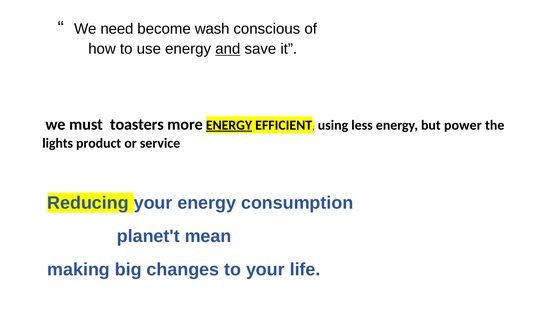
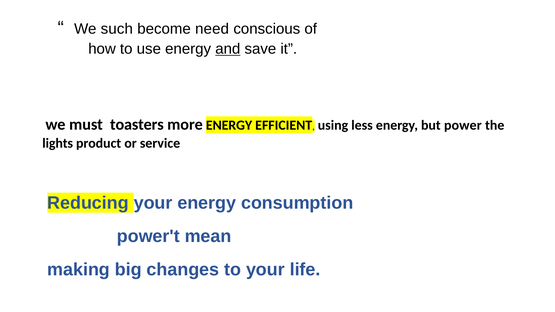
need: need -> such
wash: wash -> need
ENERGY at (229, 125) underline: present -> none
planet't: planet't -> power't
